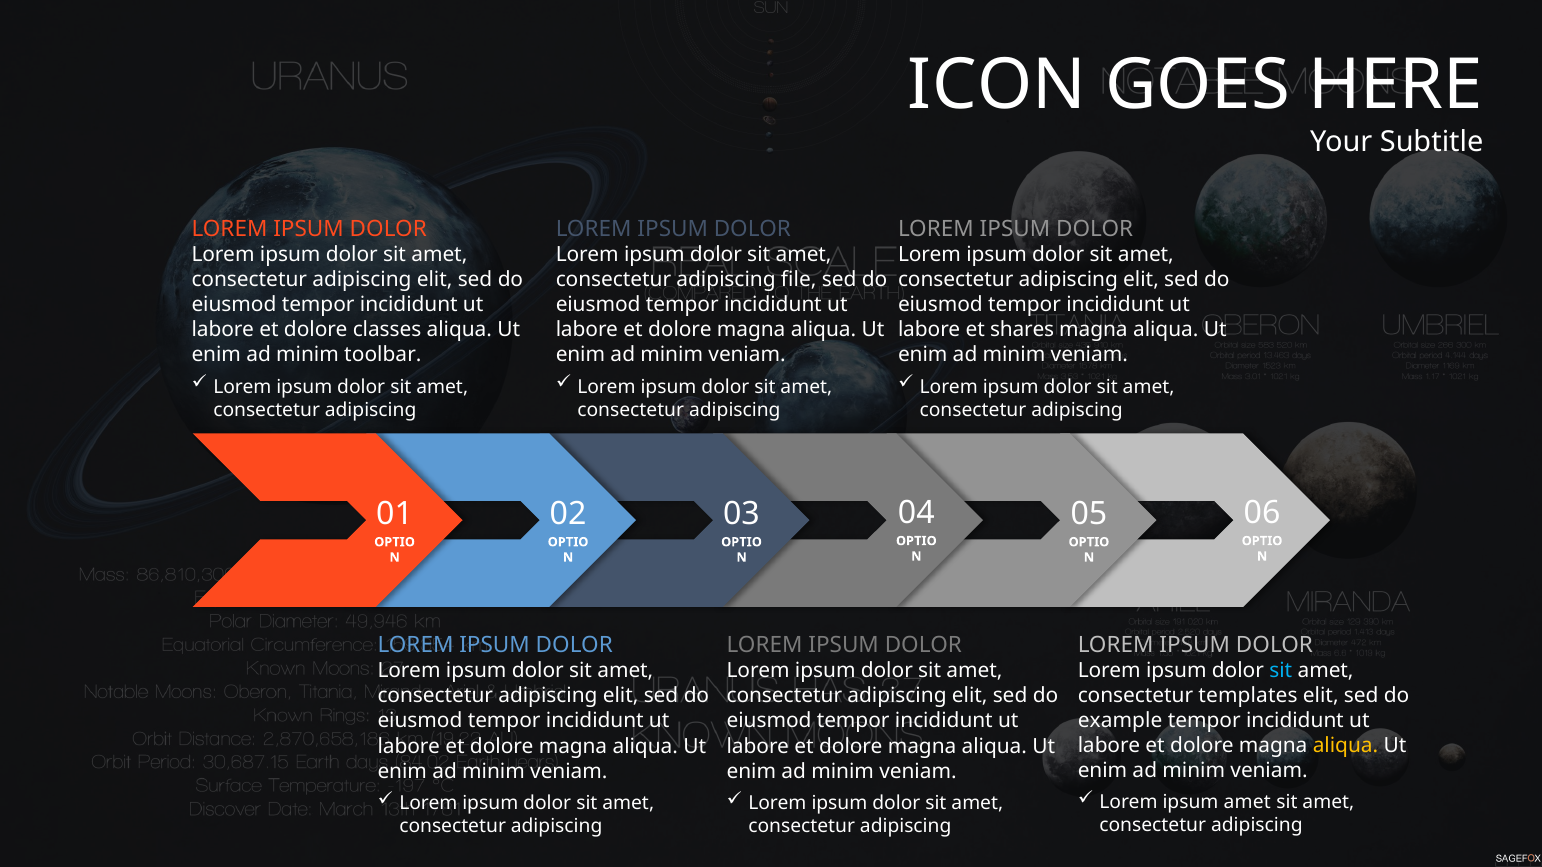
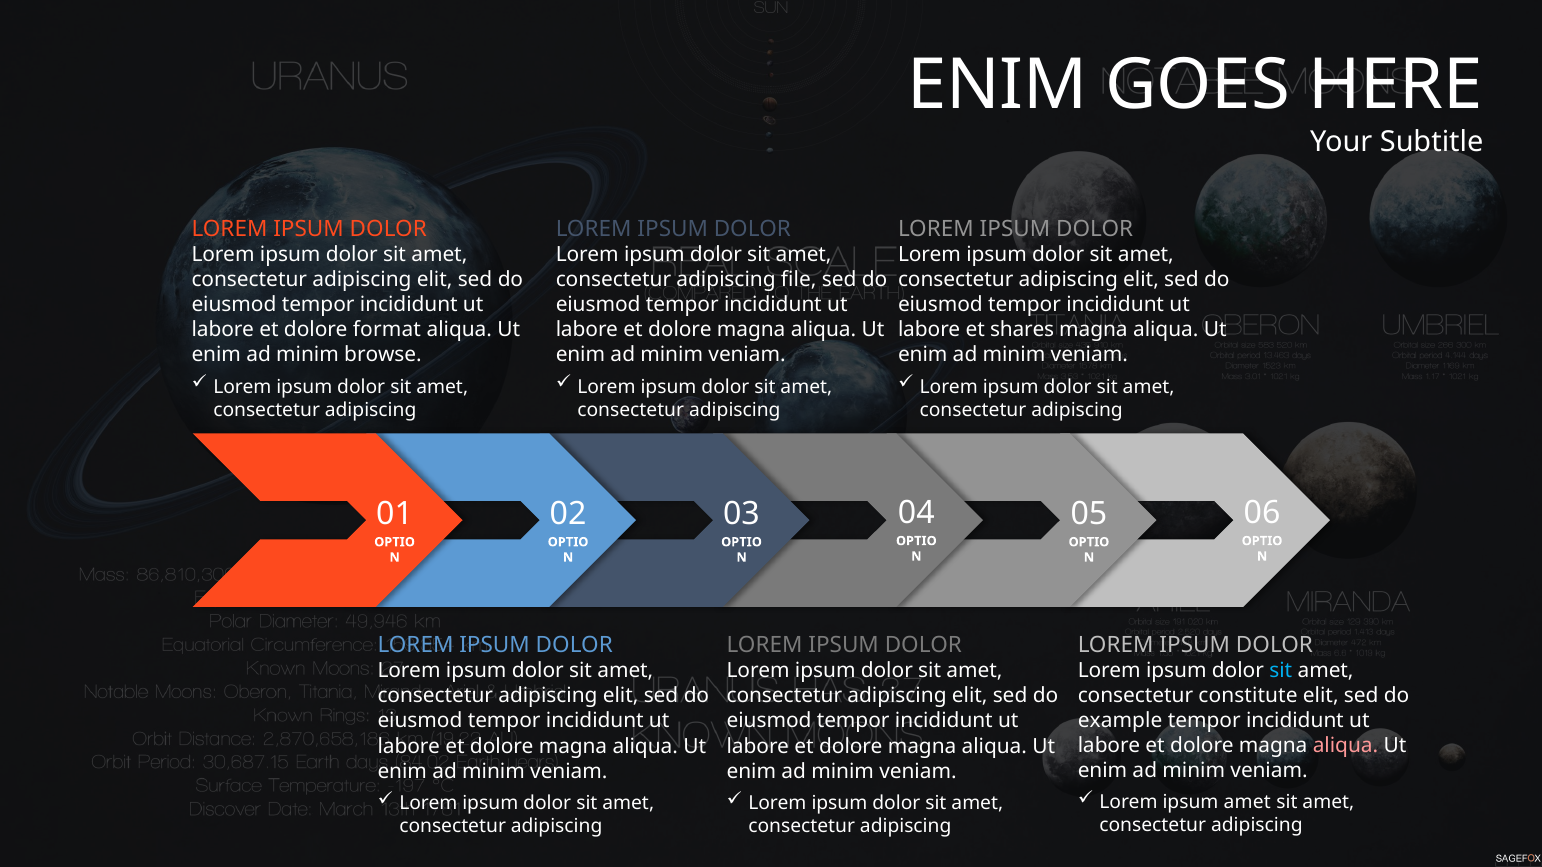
ICON at (997, 86): ICON -> ENIM
classes: classes -> format
toolbar: toolbar -> browse
templates: templates -> constitute
aliqua at (1345, 746) colour: yellow -> pink
